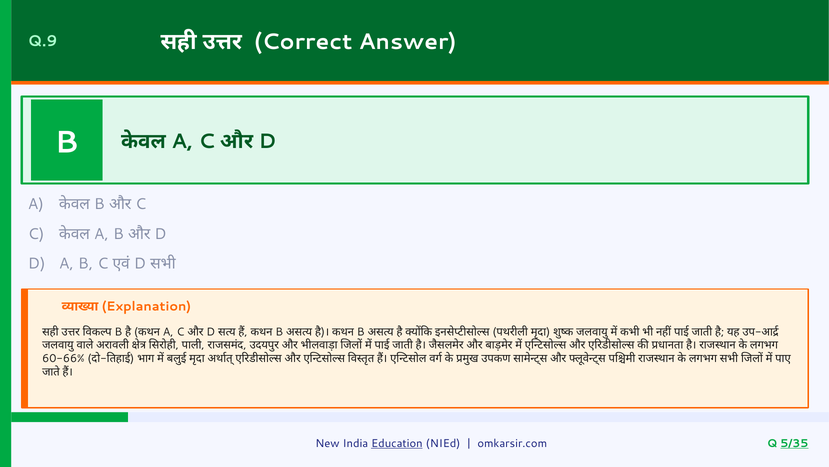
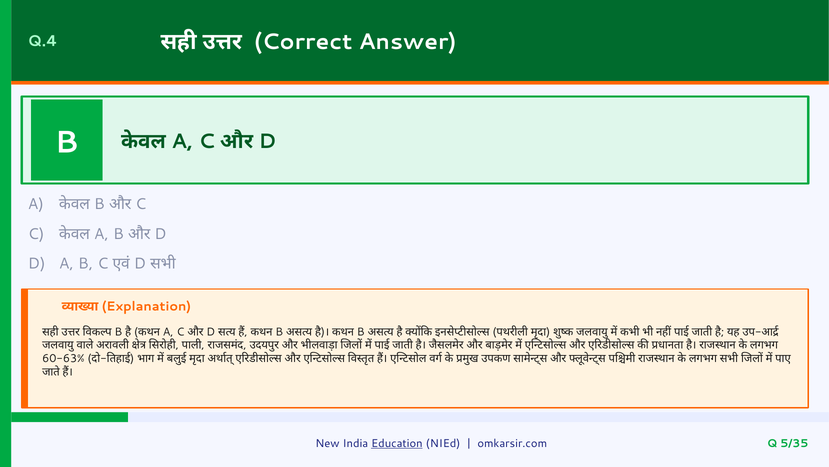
Q.9: Q.9 -> Q.4
60-66%: 60-66% -> 60-63%
5/35 underline: present -> none
